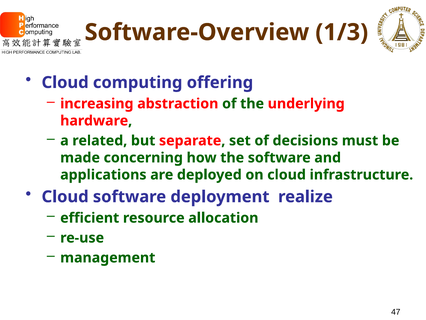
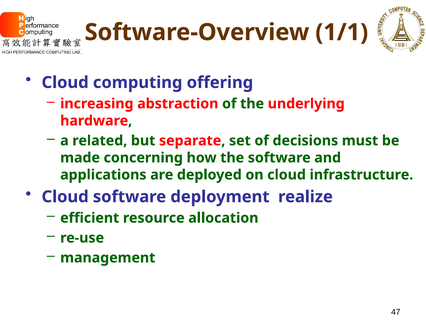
1/3: 1/3 -> 1/1
